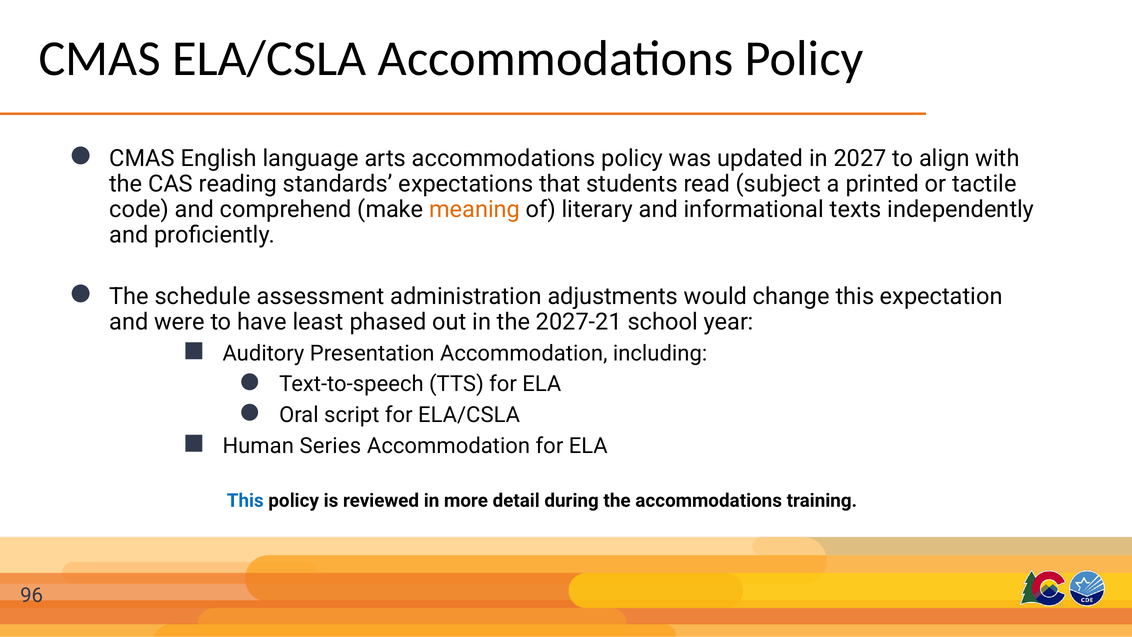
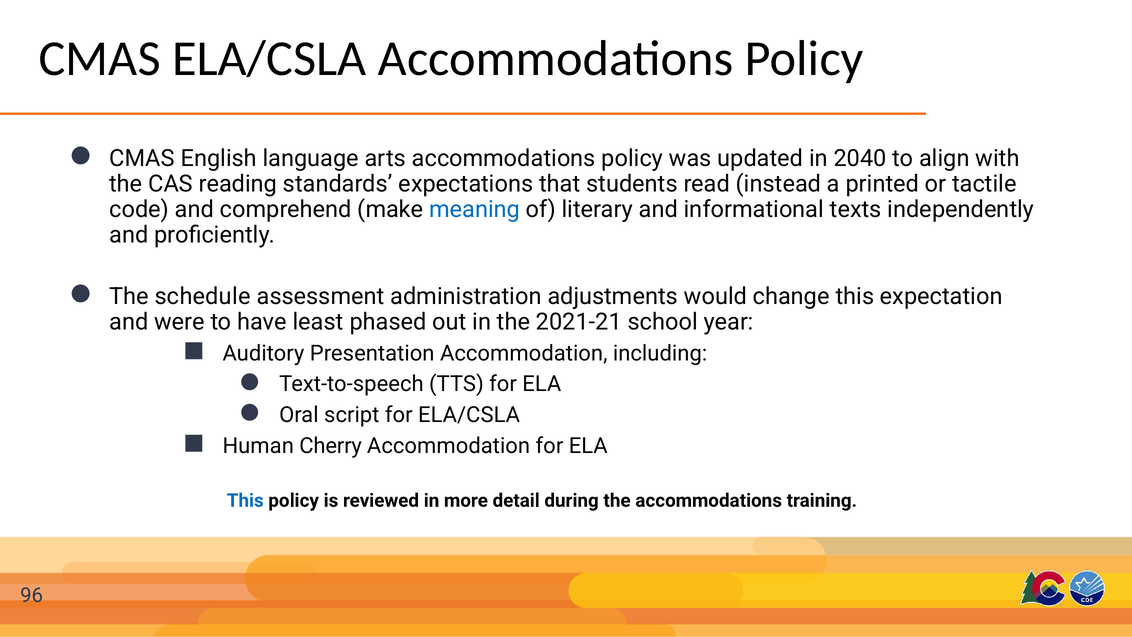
2027: 2027 -> 2040
subject: subject -> instead
meaning colour: orange -> blue
2027-21: 2027-21 -> 2021-21
Series: Series -> Cherry
